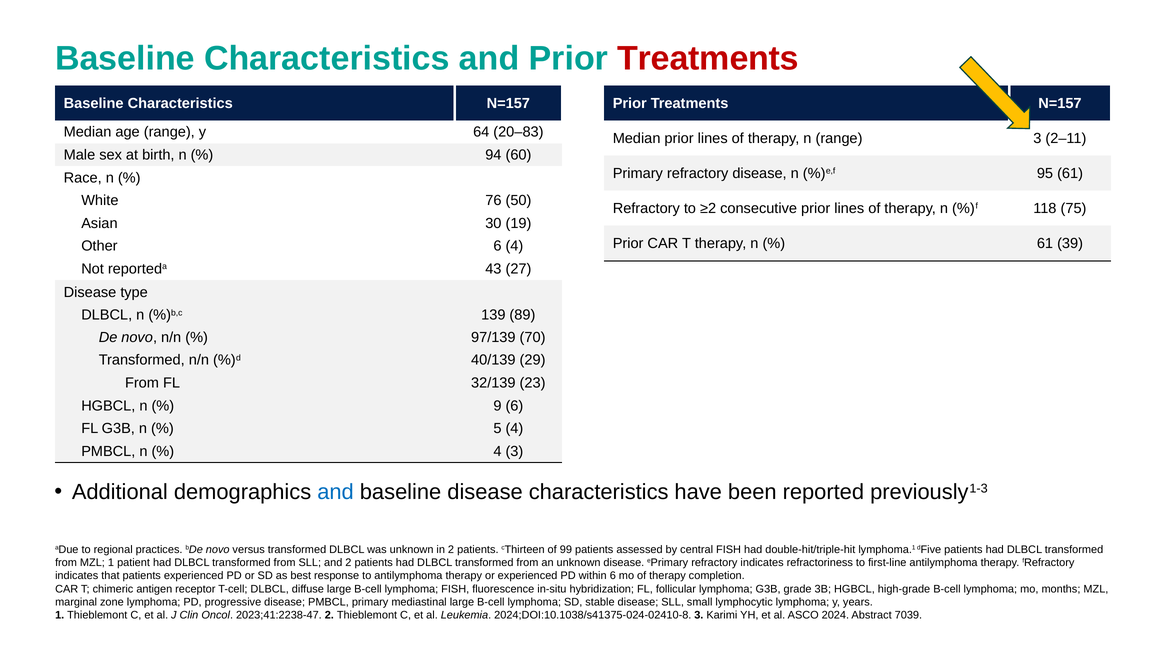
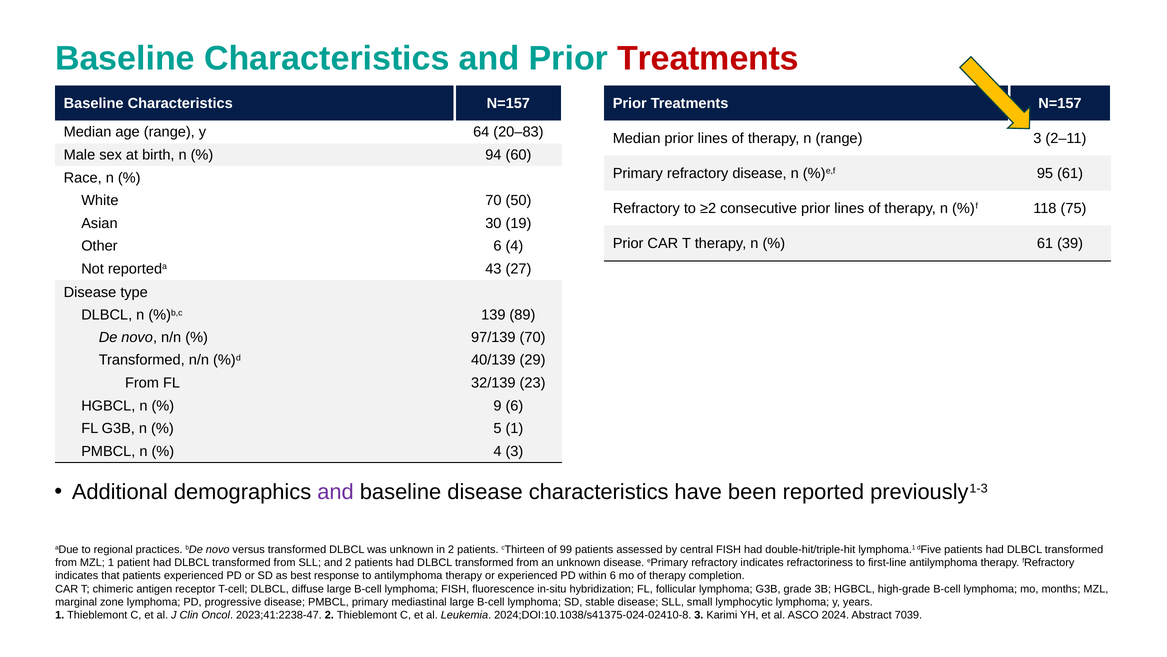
White 76: 76 -> 70
5 4: 4 -> 1
and at (336, 492) colour: blue -> purple
